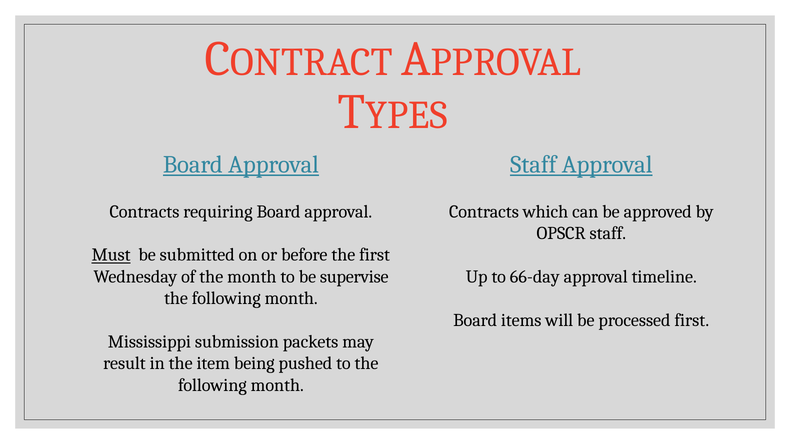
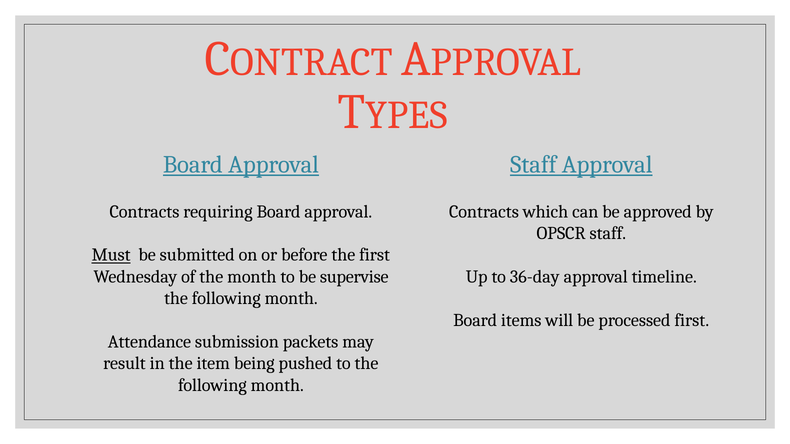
66-day: 66-day -> 36-day
Mississippi: Mississippi -> Attendance
